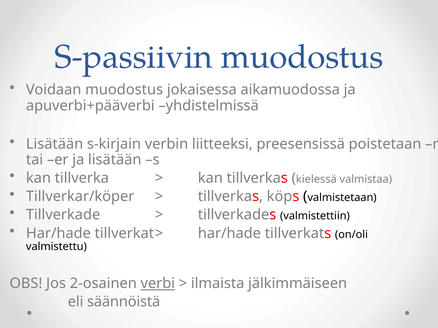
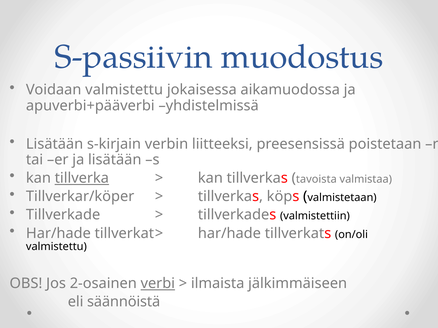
Voidaan muodostus: muodostus -> valmistettu
tillverka underline: none -> present
kielessä: kielessä -> tavoista
